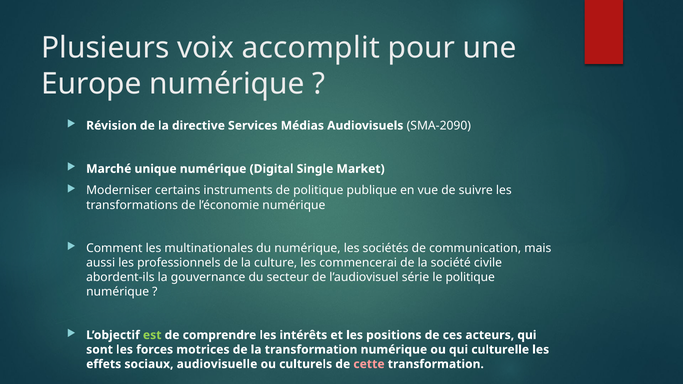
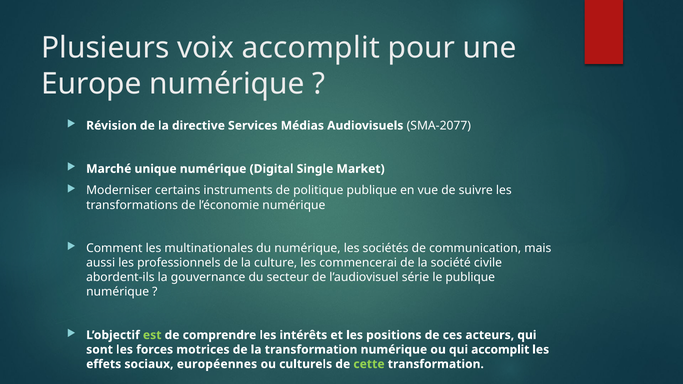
SMA-2090: SMA-2090 -> SMA-2077
le politique: politique -> publique
qui culturelle: culturelle -> accomplit
audiovisuelle: audiovisuelle -> européennes
cette colour: pink -> light green
